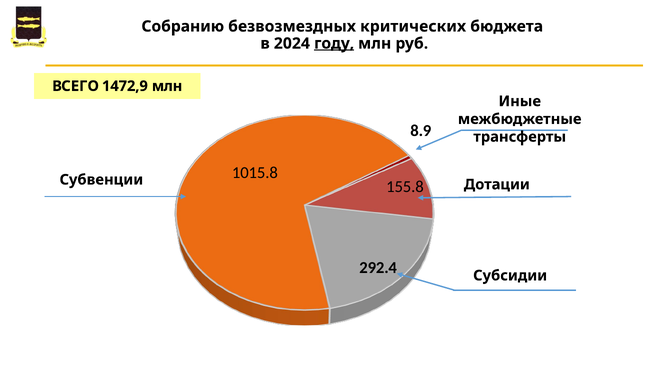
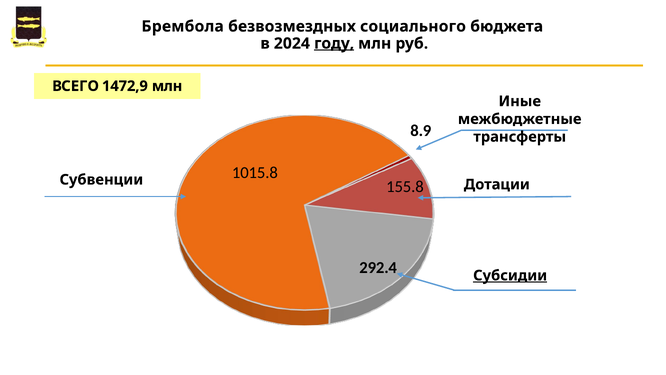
Собранию: Собранию -> Брембола
критических: критических -> социального
Субсидии underline: none -> present
